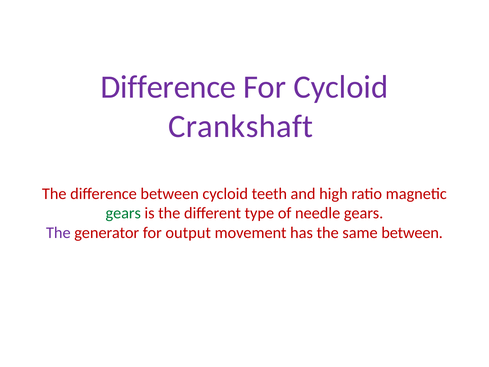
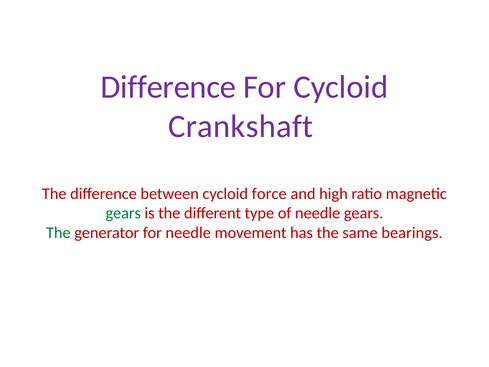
teeth: teeth -> force
The at (58, 233) colour: purple -> green
for output: output -> needle
same between: between -> bearings
